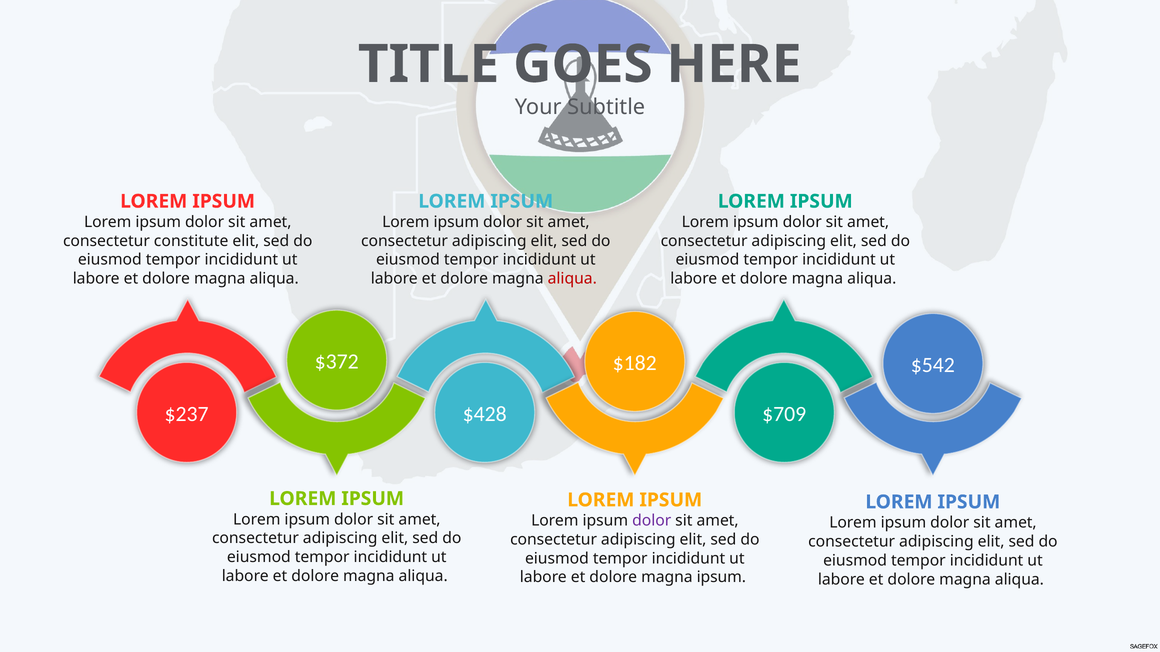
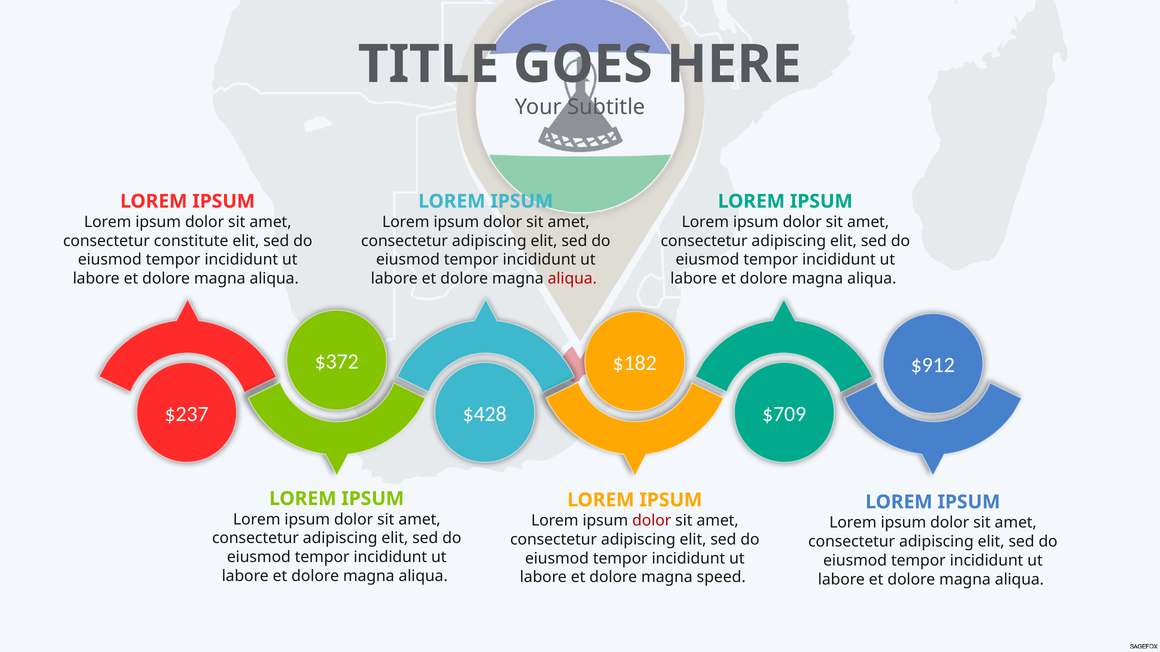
$542: $542 -> $912
dolor at (652, 521) colour: purple -> red
magna ipsum: ipsum -> speed
